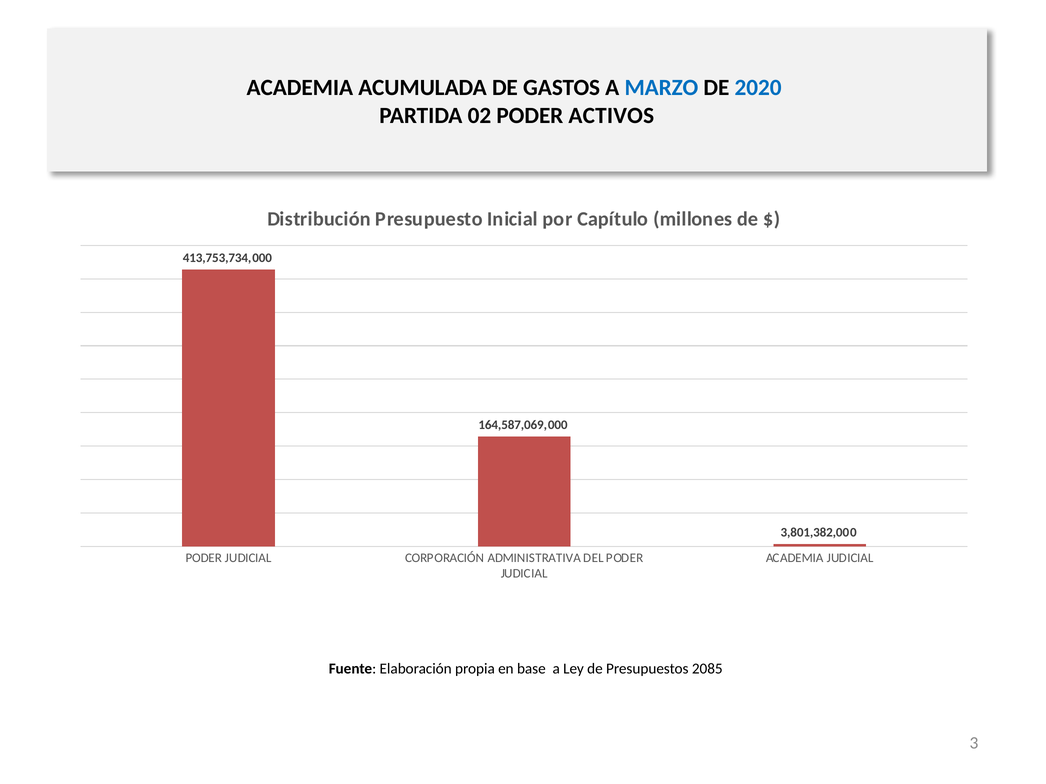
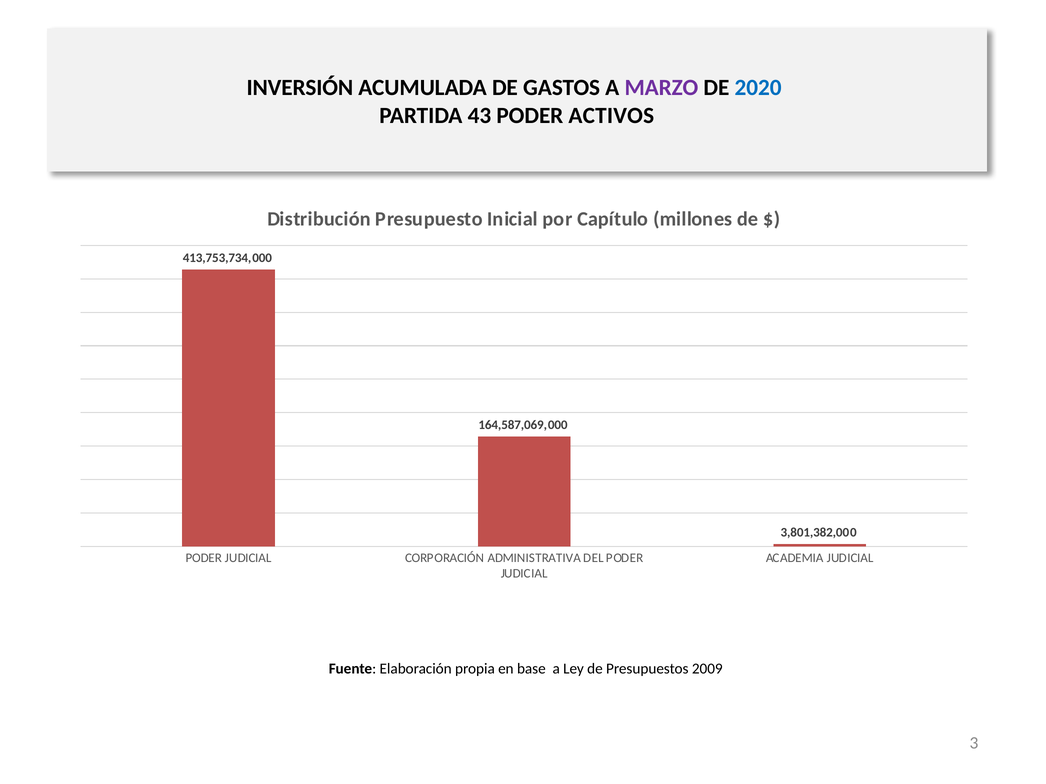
ACADEMIA at (300, 88): ACADEMIA -> INVERSIÓN
MARZO colour: blue -> purple
02: 02 -> 43
2085: 2085 -> 2009
